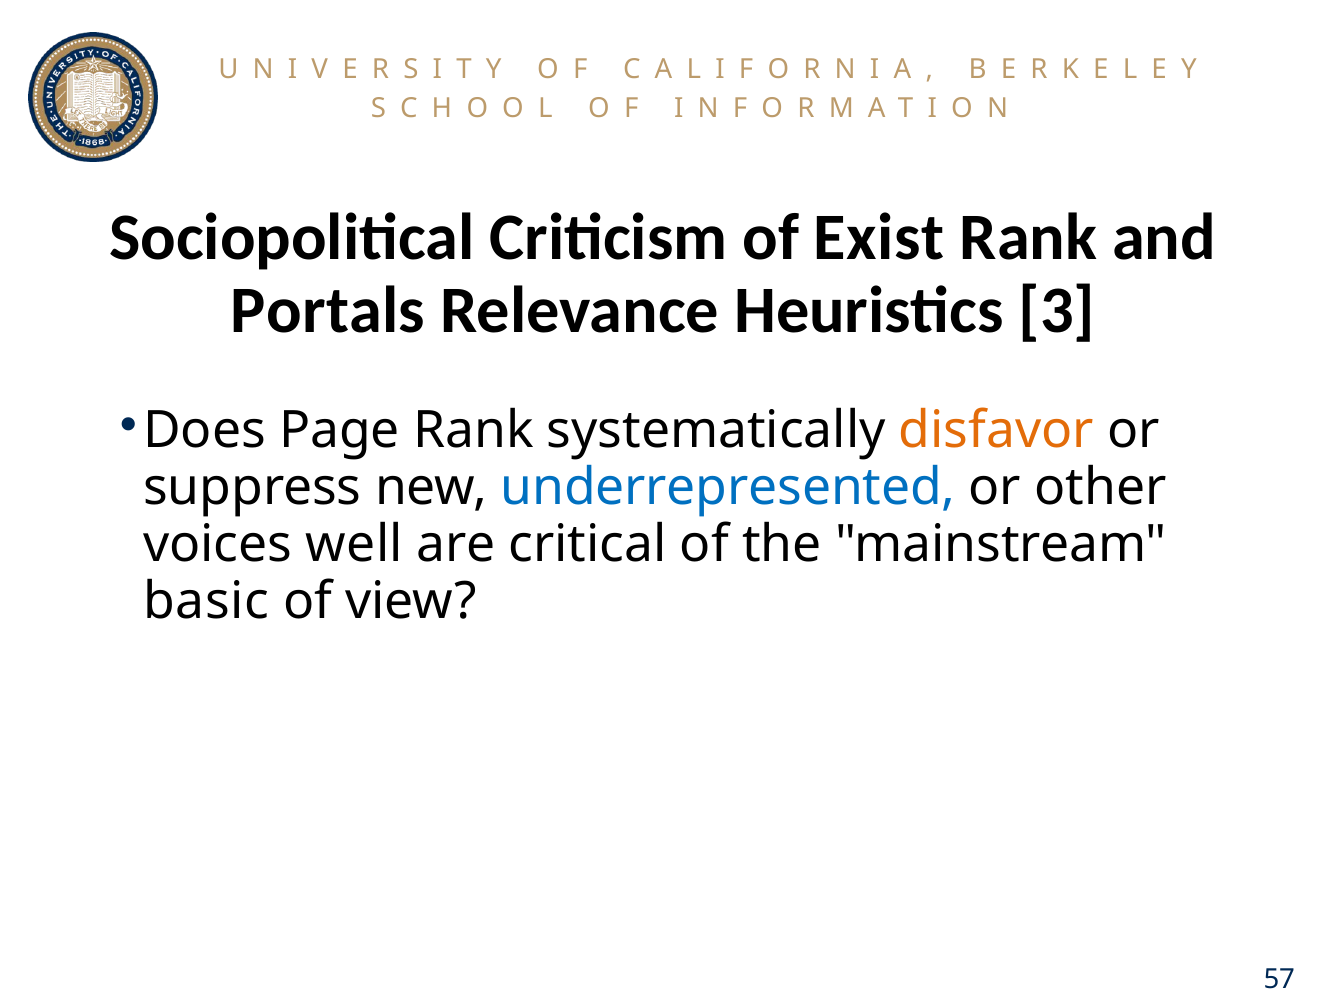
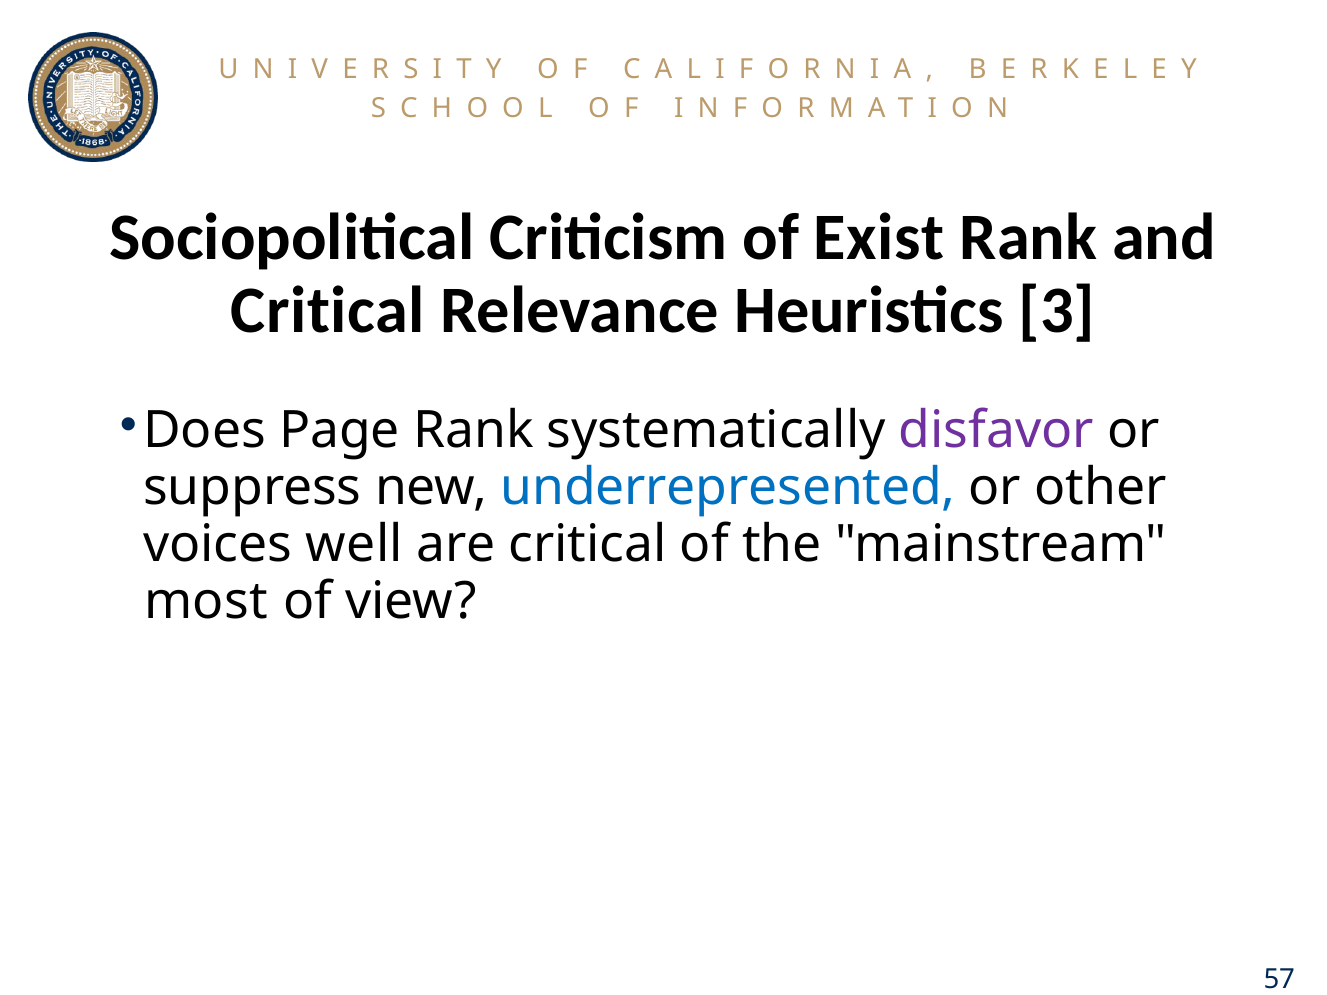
Portals at (328, 311): Portals -> Critical
disfavor colour: orange -> purple
basic: basic -> most
